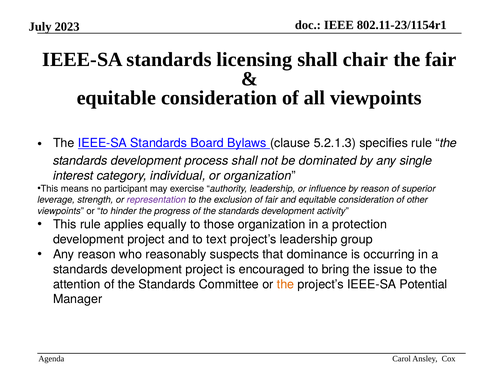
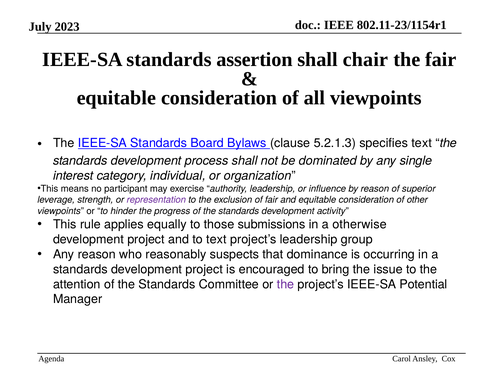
licensing: licensing -> assertion
specifies rule: rule -> text
those organization: organization -> submissions
protection: protection -> otherwise
the at (286, 284) colour: orange -> purple
